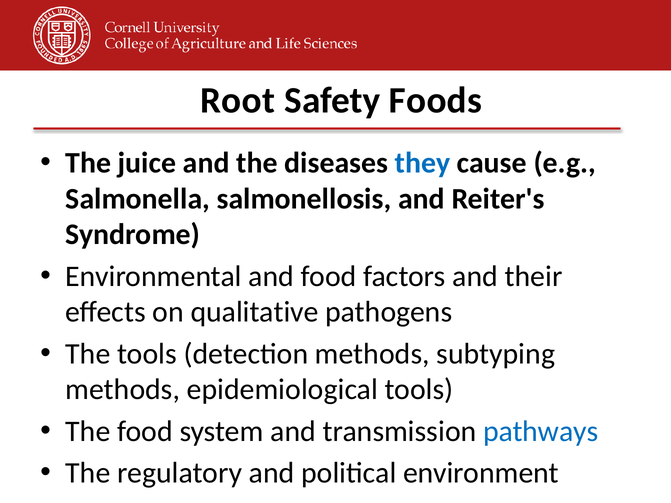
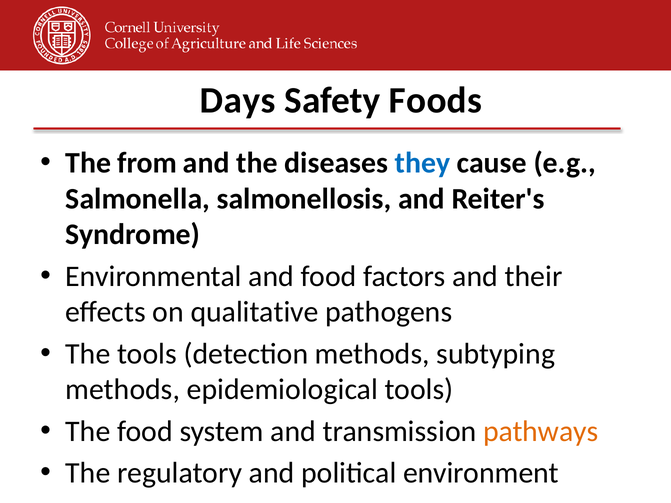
Root: Root -> Days
juice: juice -> from
pathways colour: blue -> orange
